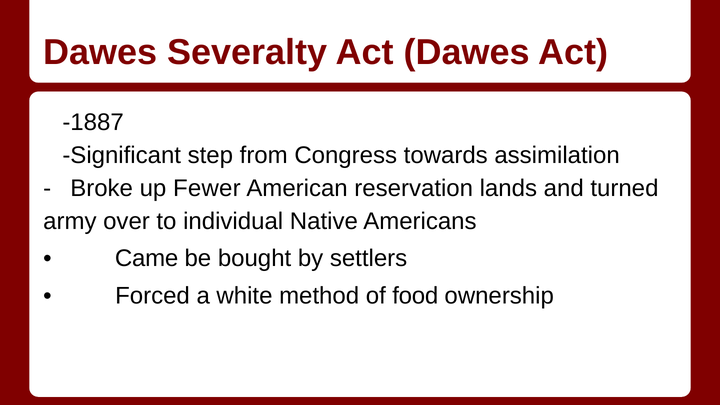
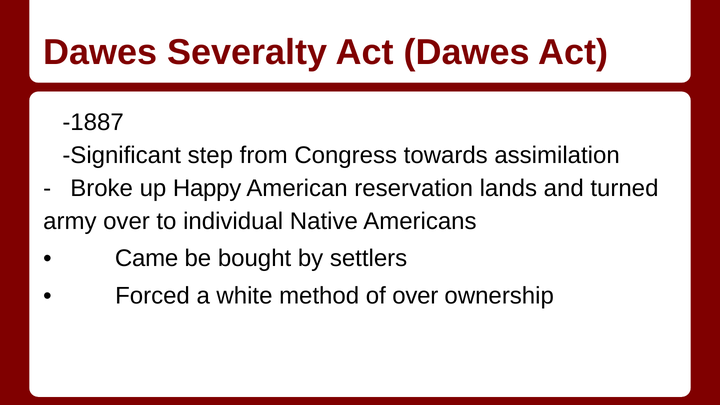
Fewer: Fewer -> Happy
of food: food -> over
